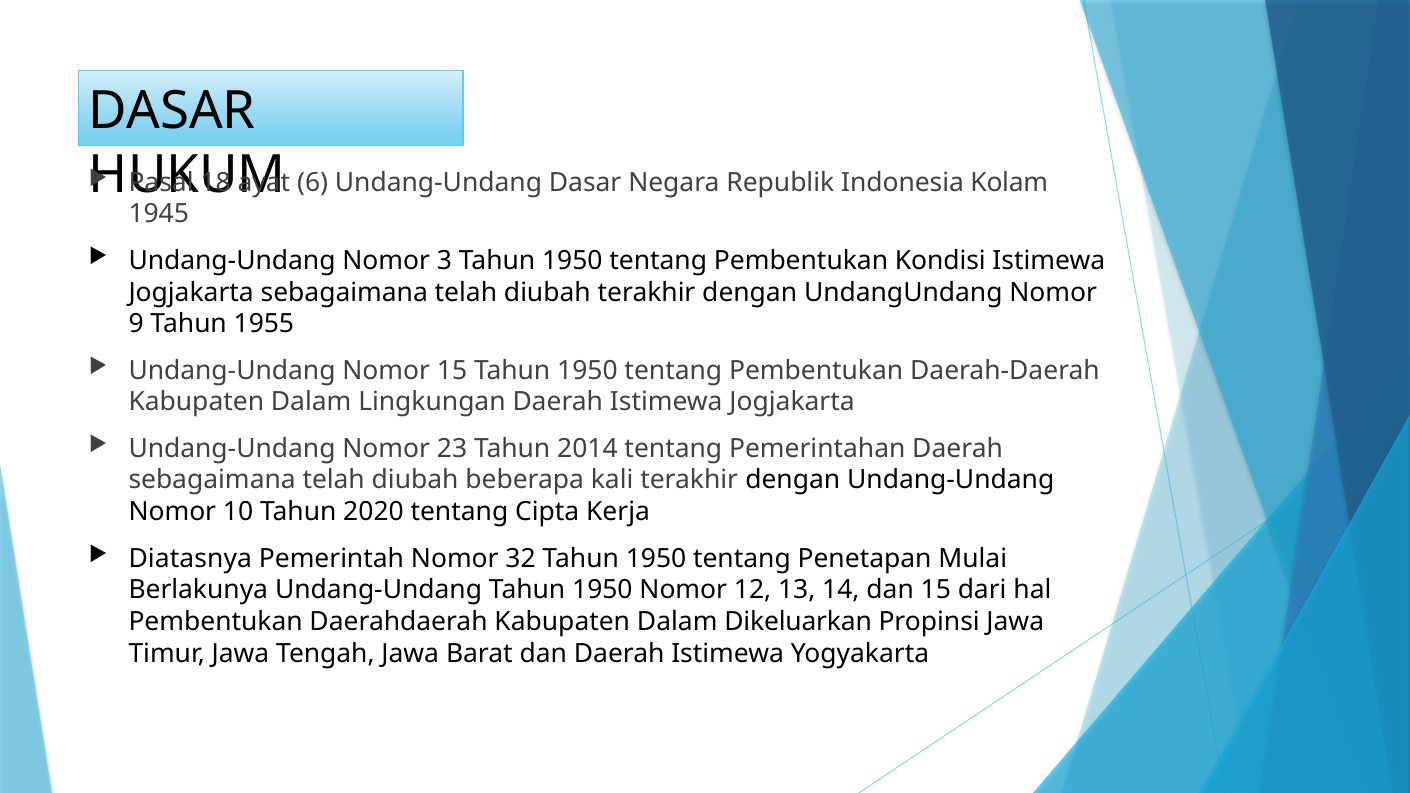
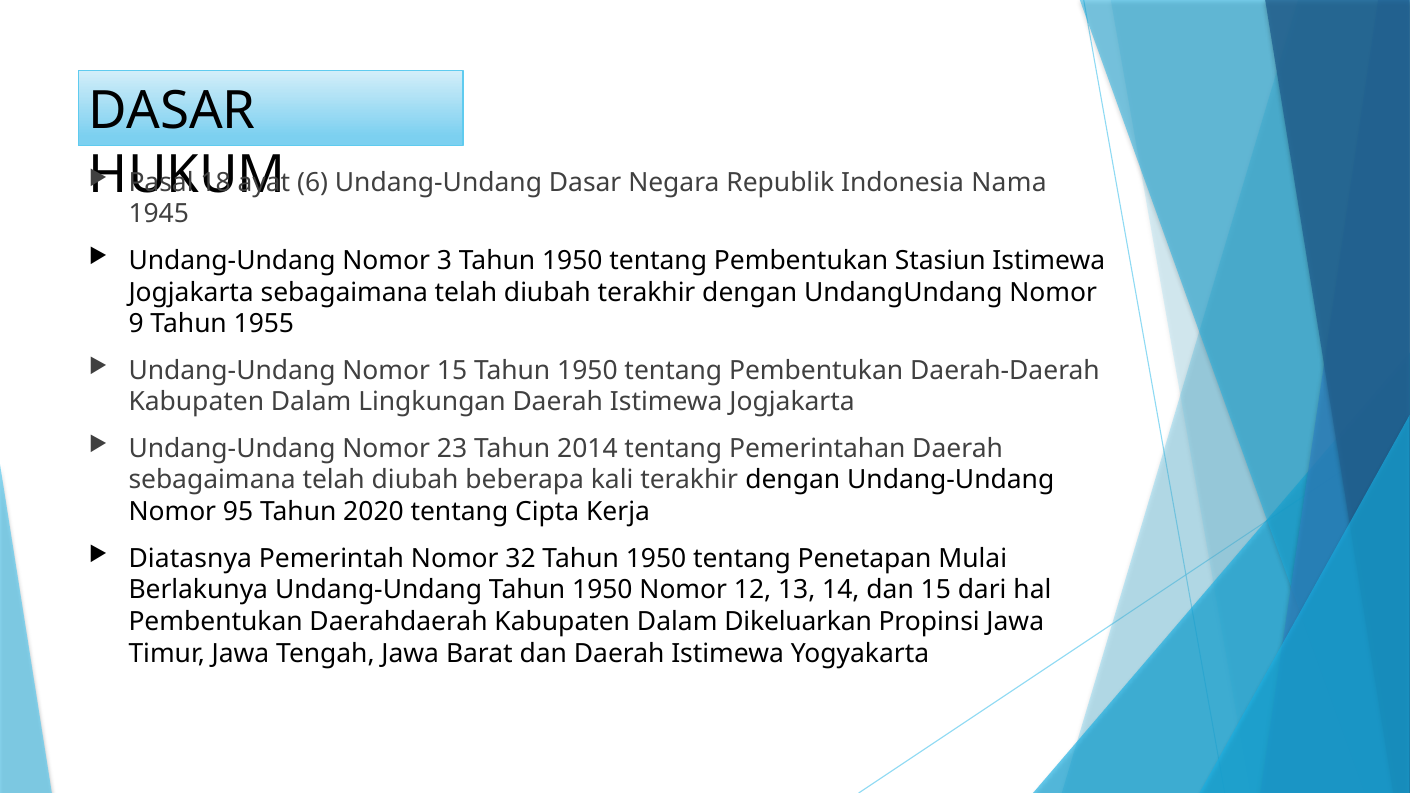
Kolam: Kolam -> Nama
Kondisi: Kondisi -> Stasiun
10: 10 -> 95
